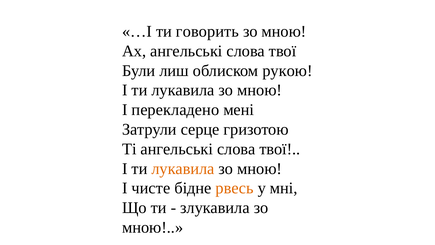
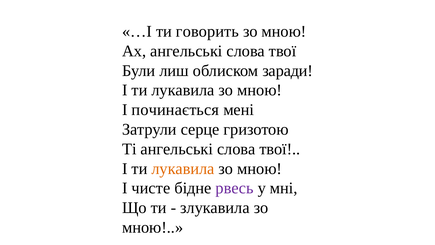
рукою: рукою -> заради
перекладено: перекладено -> починається
рвесь colour: orange -> purple
